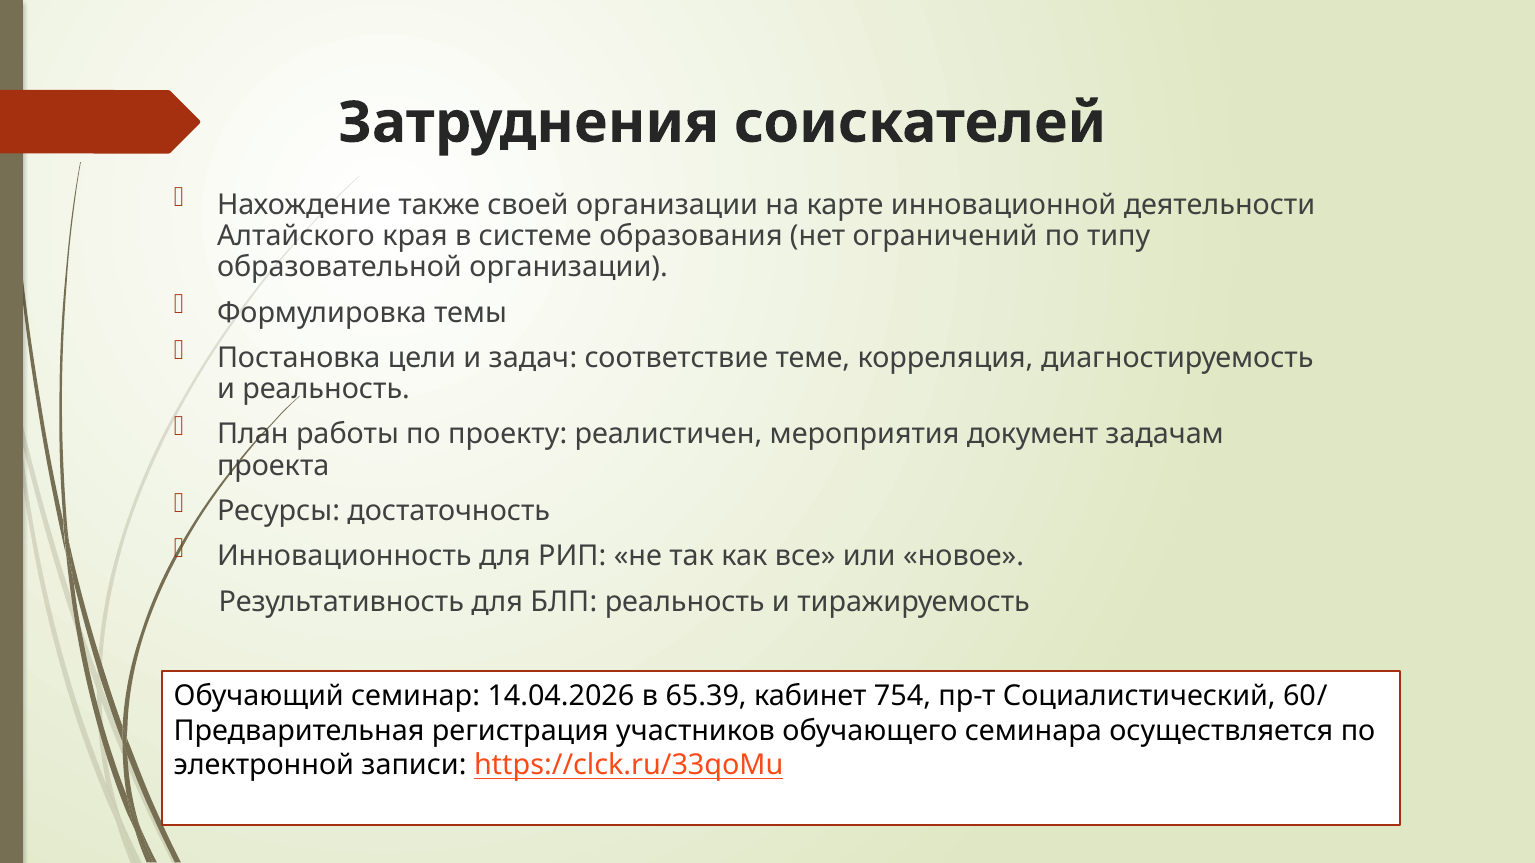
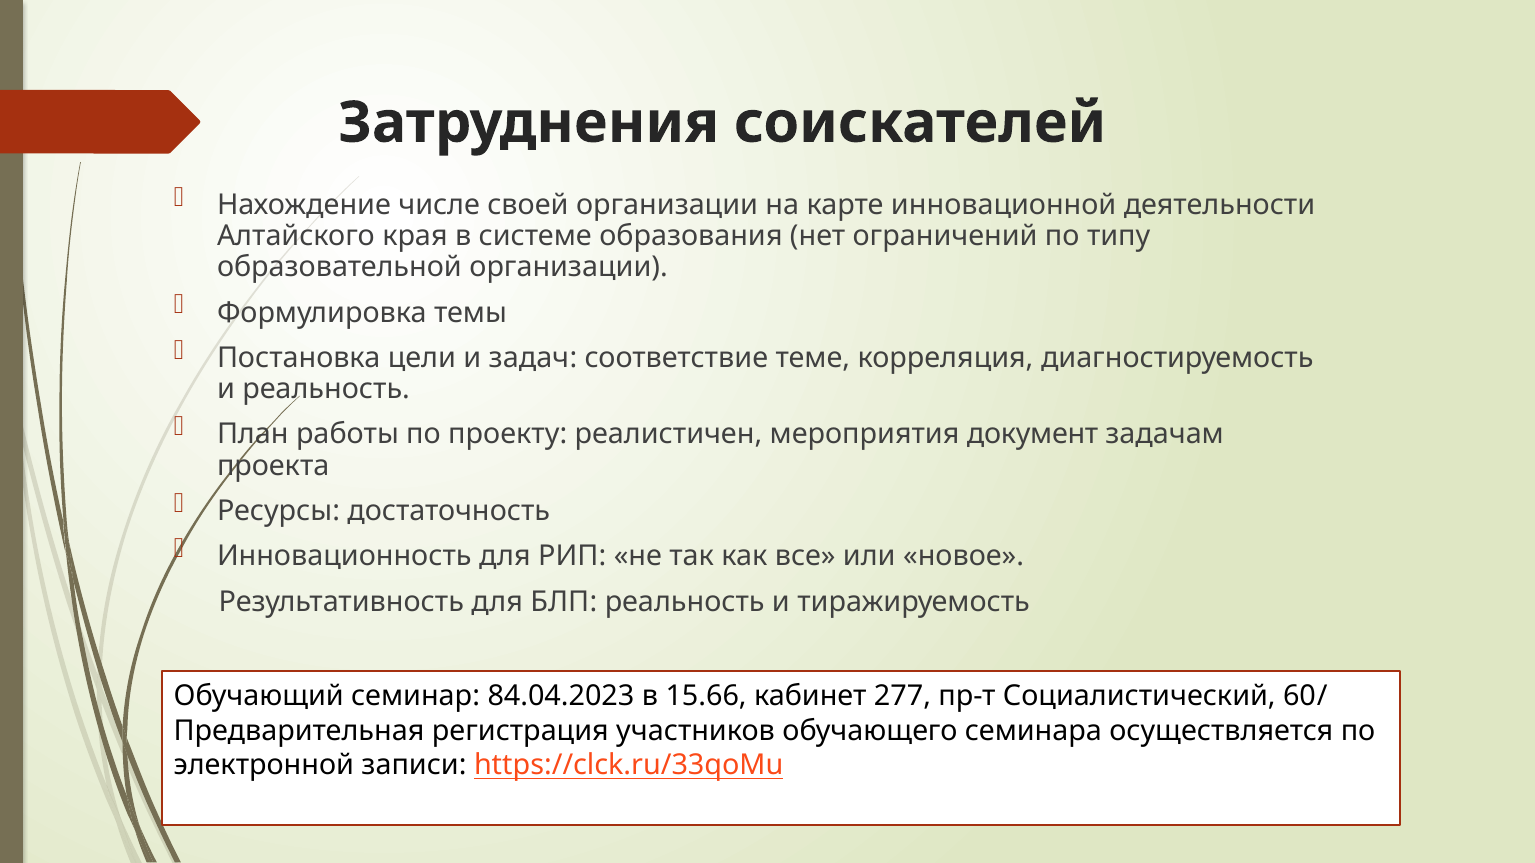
также: также -> числе
14.04.2026: 14.04.2026 -> 84.04.2023
65.39: 65.39 -> 15.66
754: 754 -> 277
